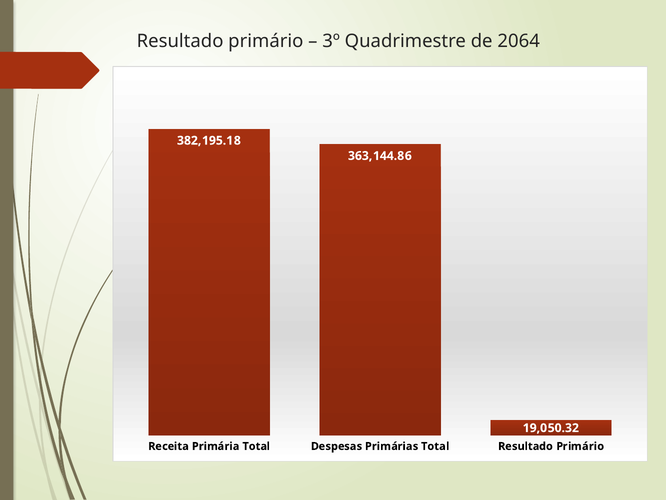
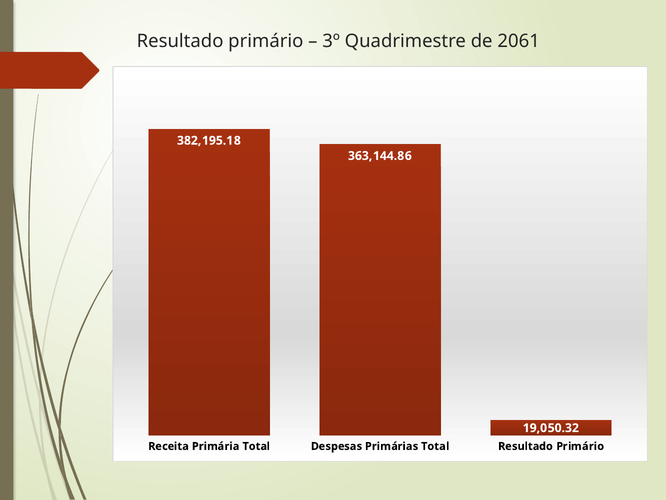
2064: 2064 -> 2061
